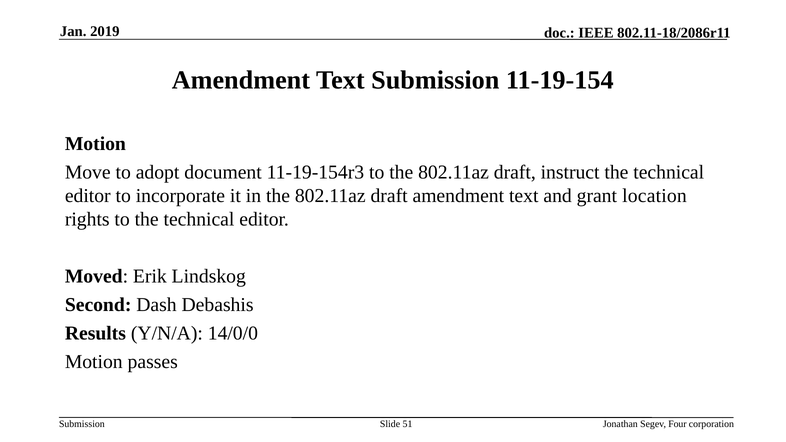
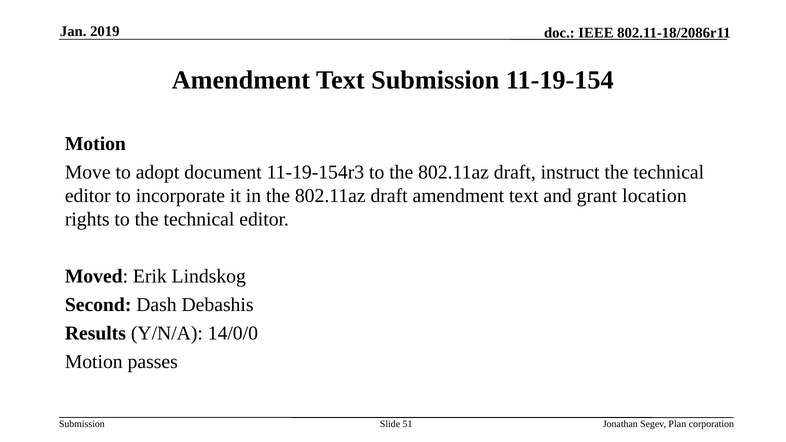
Four: Four -> Plan
